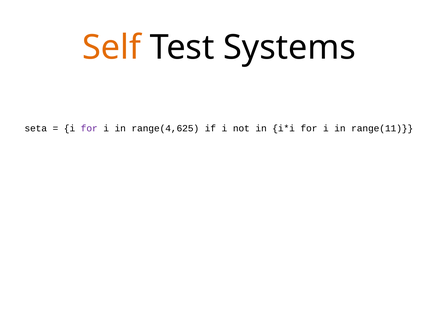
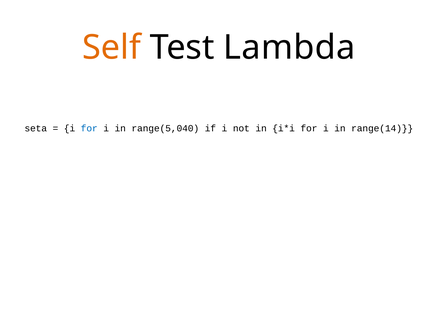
Systems: Systems -> Lambda
for at (89, 128) colour: purple -> blue
range(4,625: range(4,625 -> range(5,040
range(11: range(11 -> range(14
